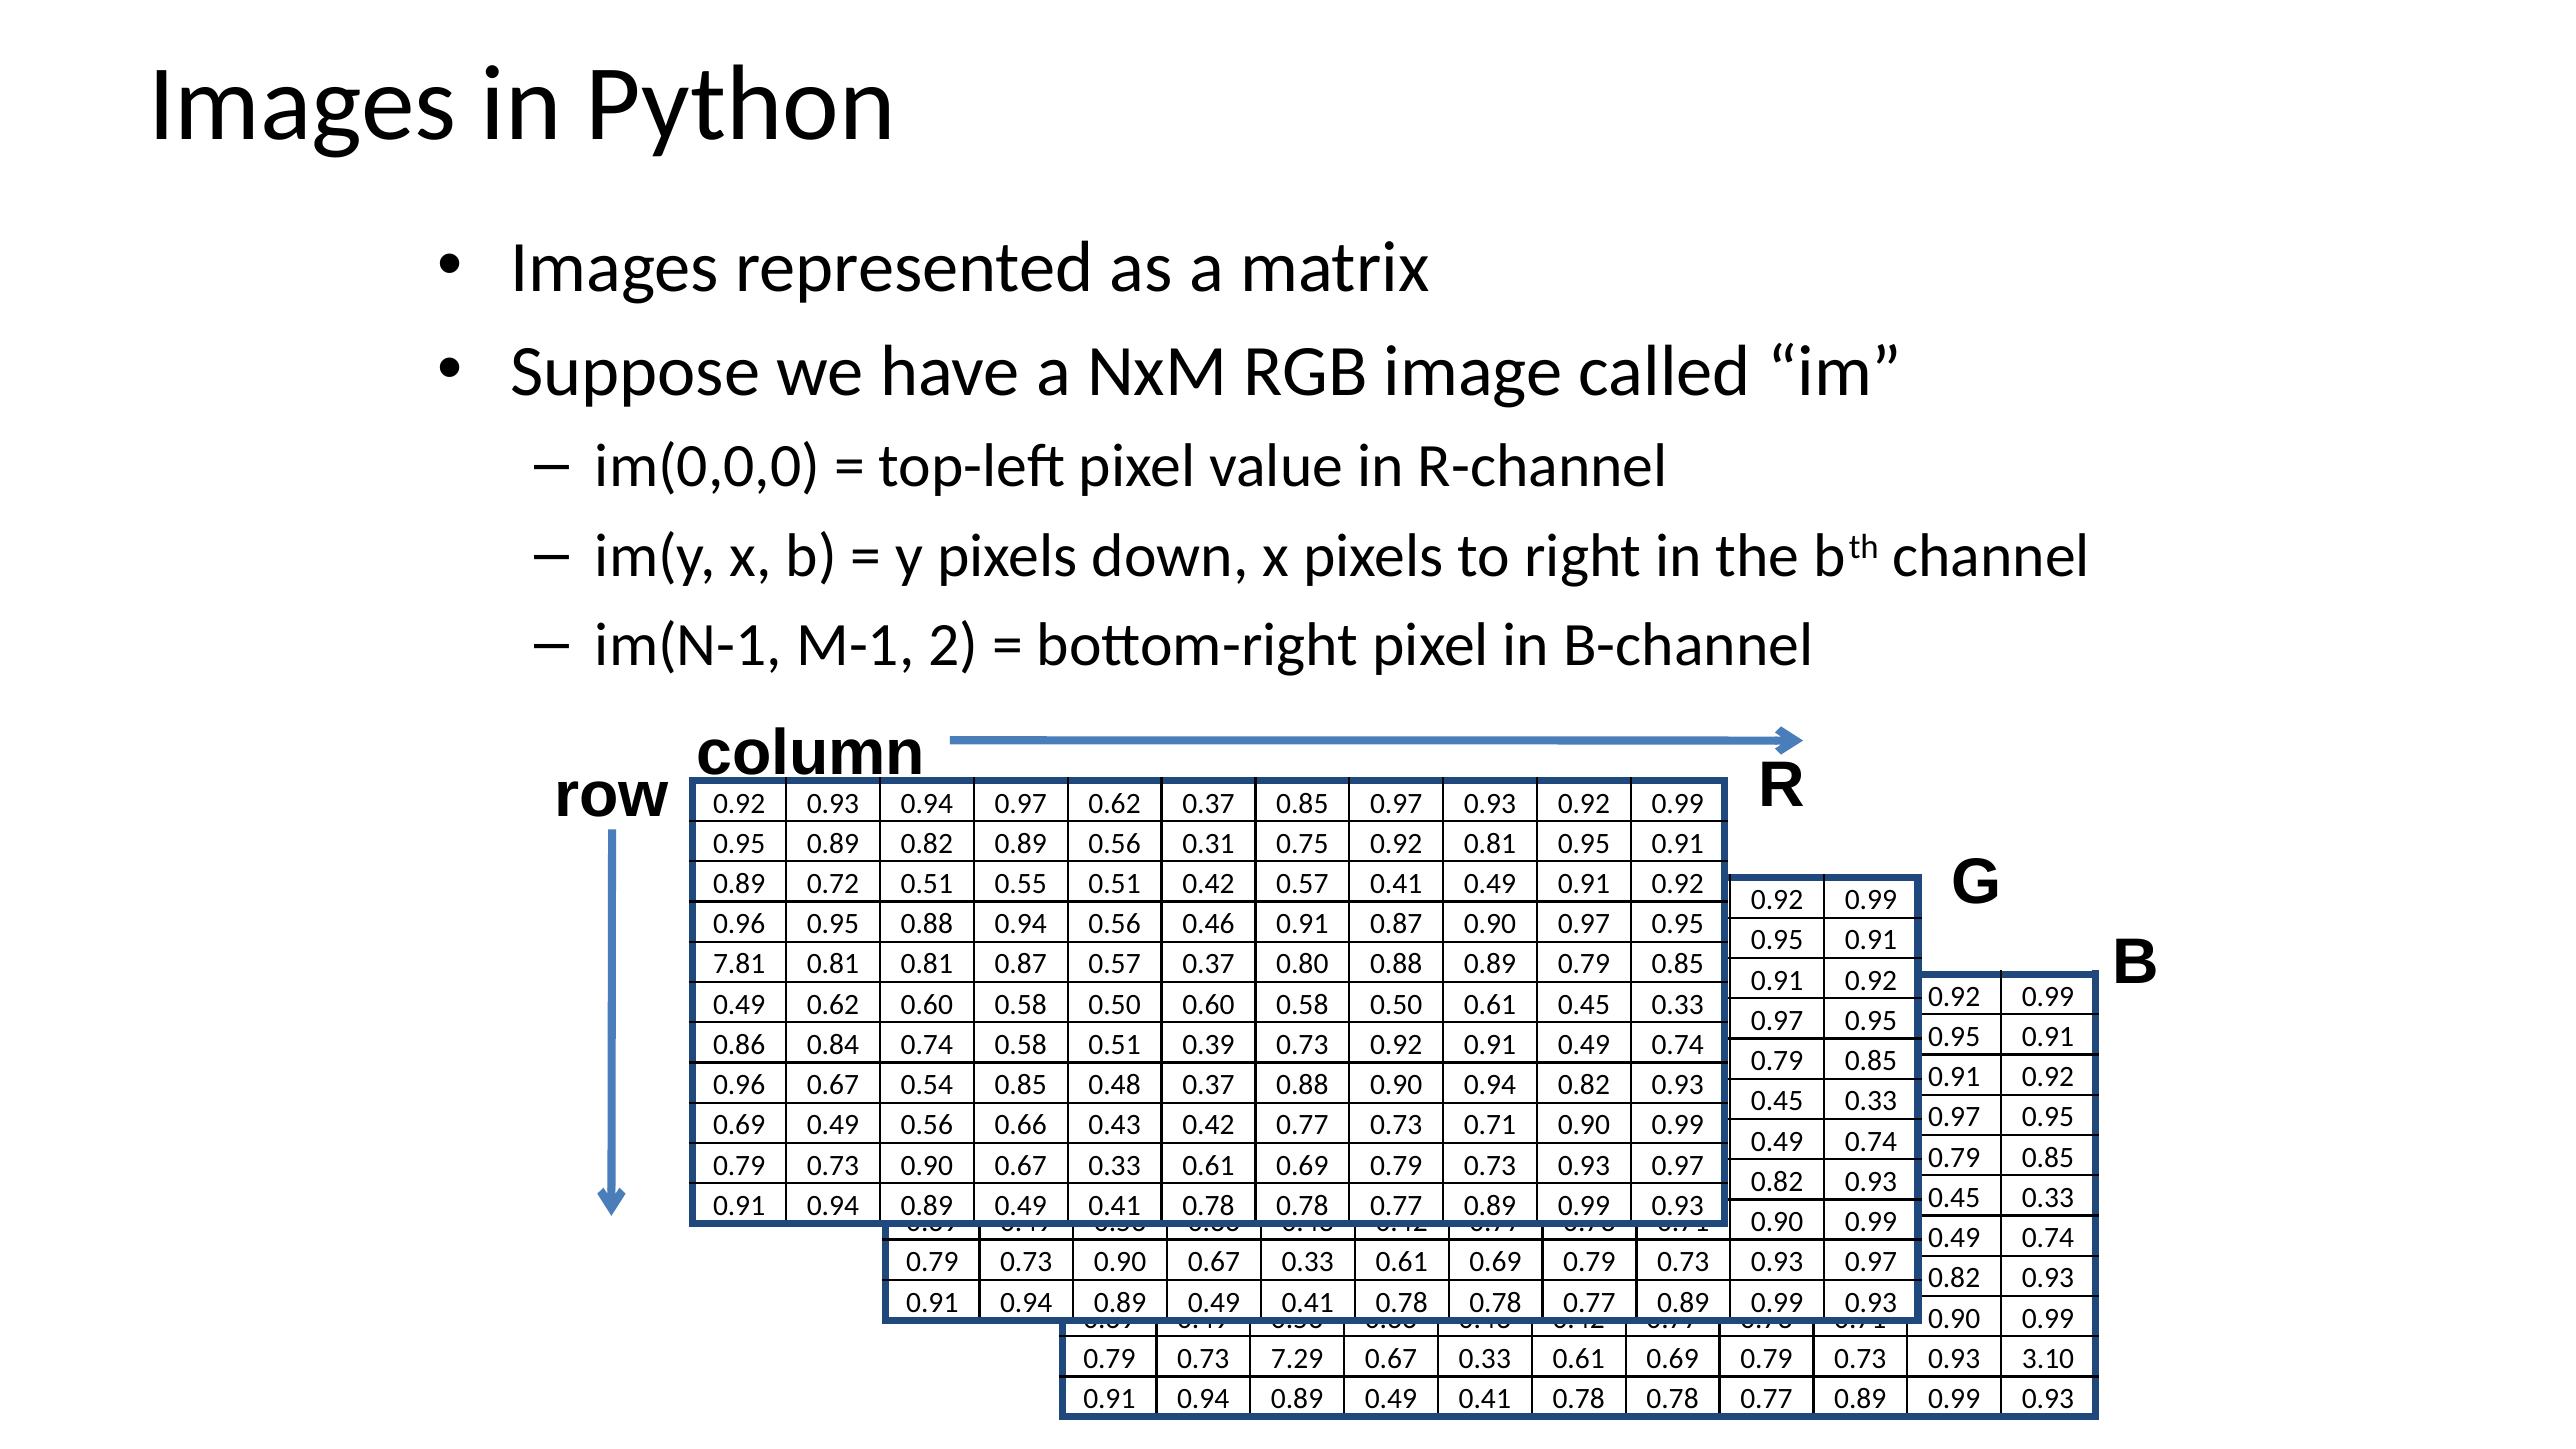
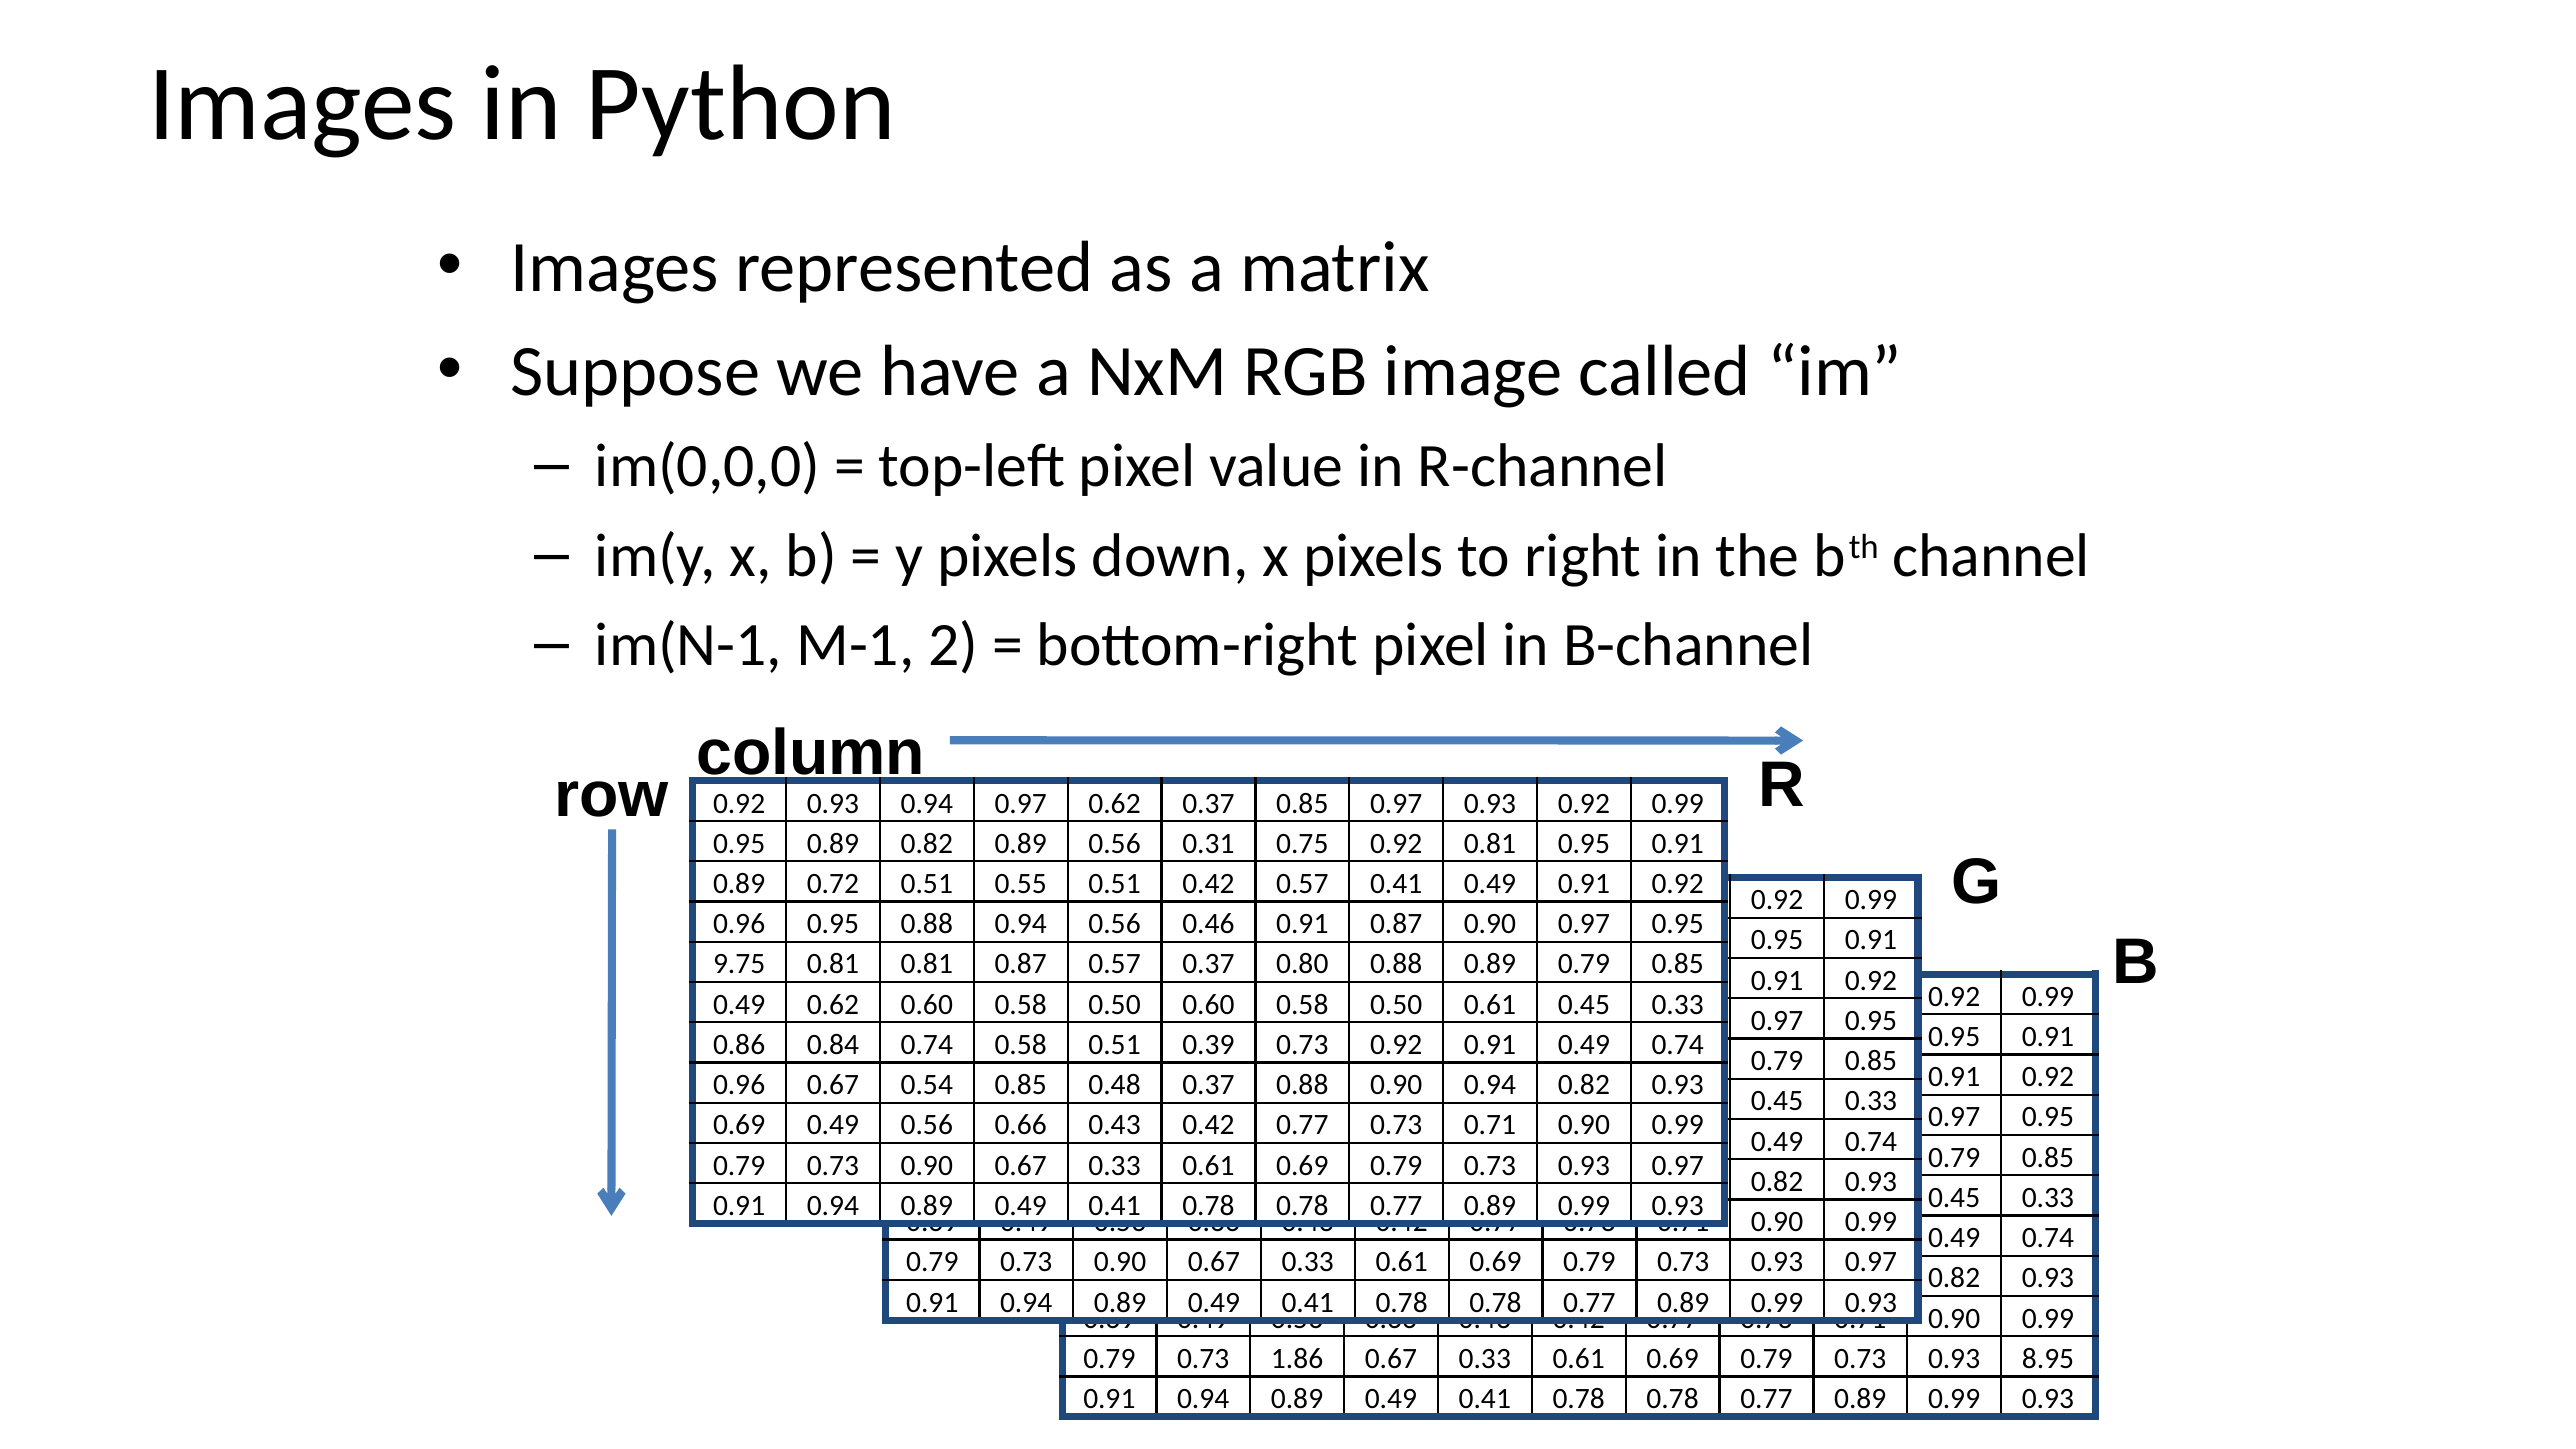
7.81: 7.81 -> 9.75
7.29: 7.29 -> 1.86
3.10: 3.10 -> 8.95
